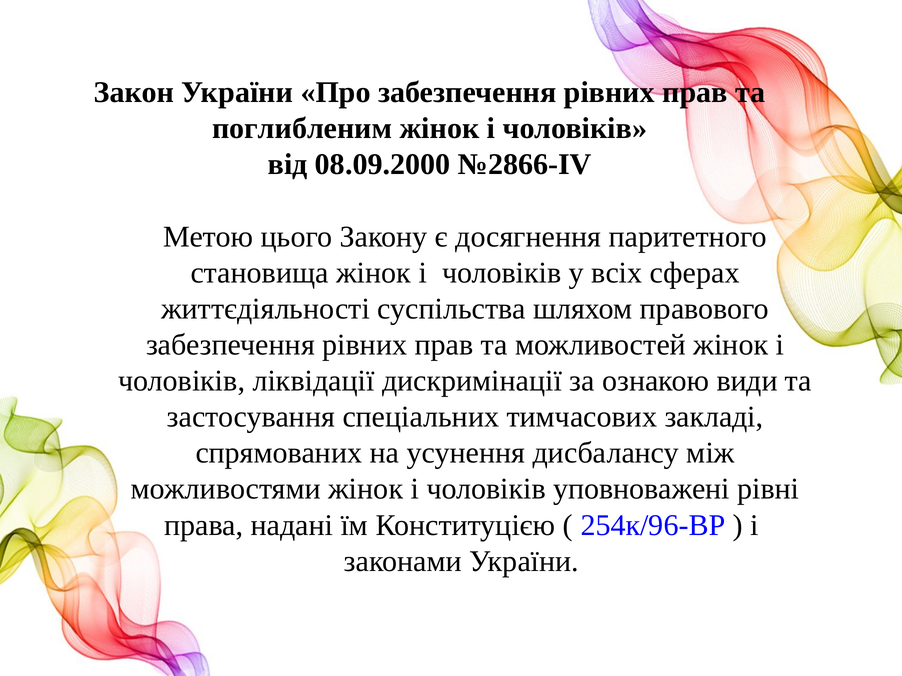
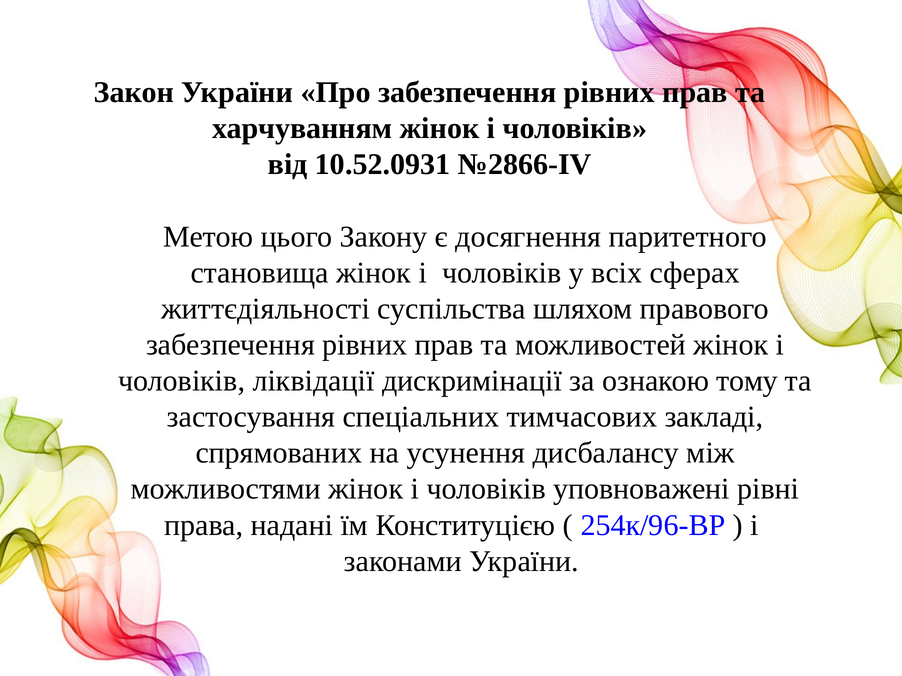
поглибленим: поглибленим -> харчуванням
08.09.2000: 08.09.2000 -> 10.52.0931
види: види -> тому
